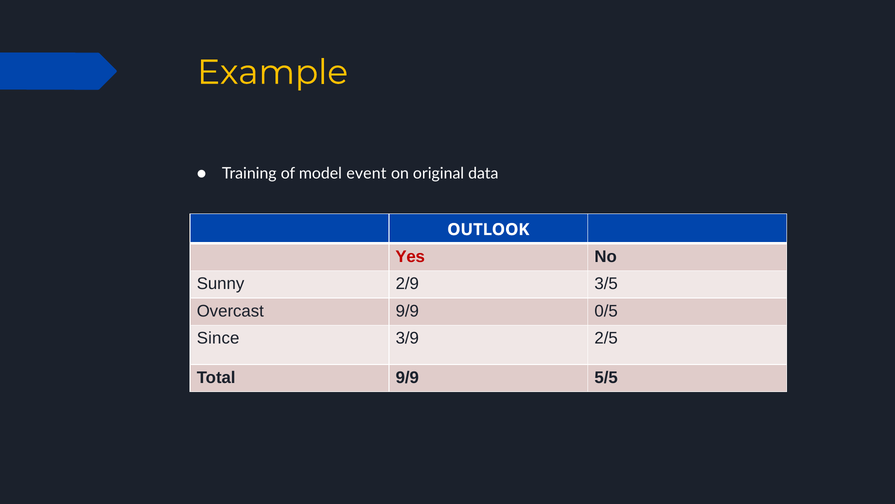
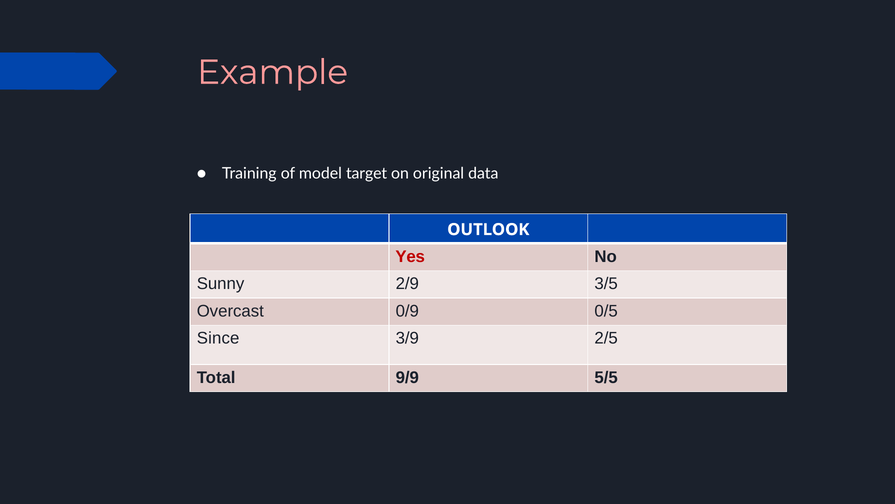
Example colour: yellow -> pink
event: event -> target
Overcast 9/9: 9/9 -> 0/9
